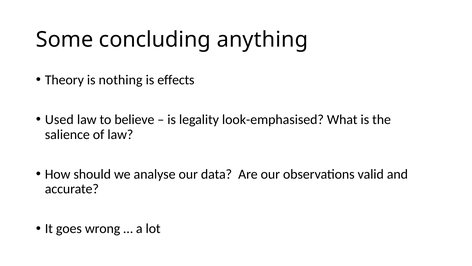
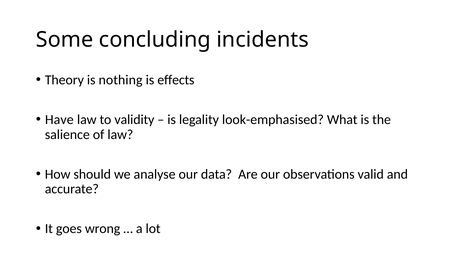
anything: anything -> incidents
Used: Used -> Have
believe: believe -> validity
